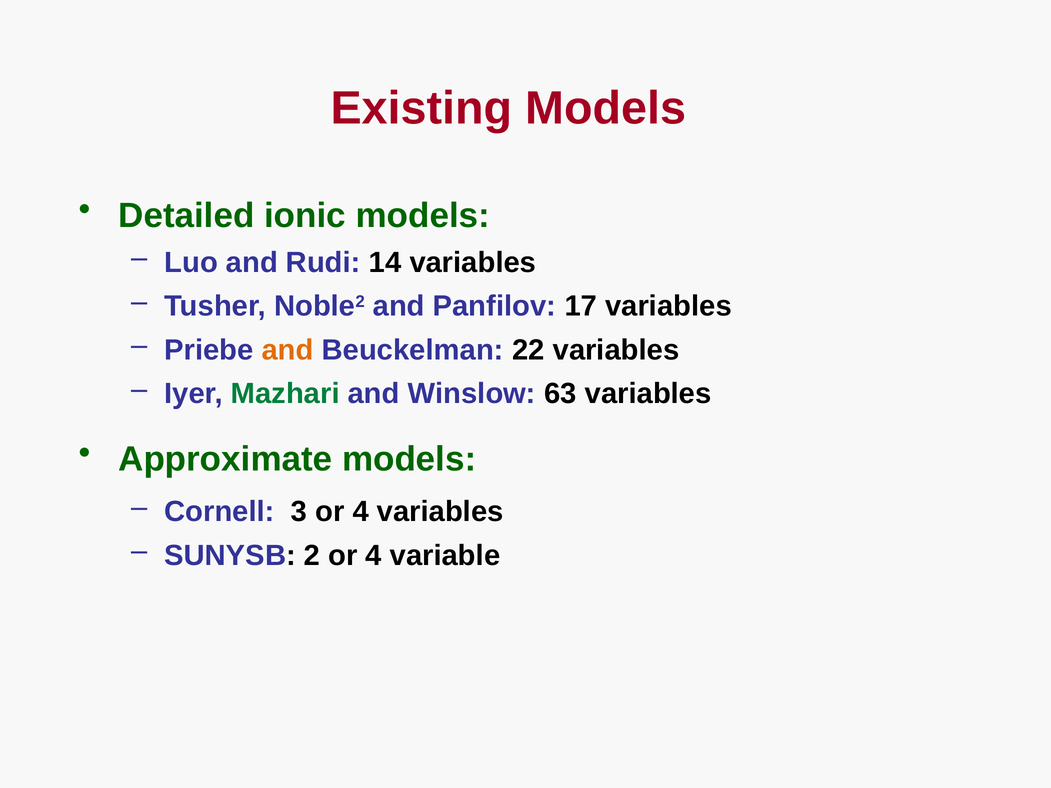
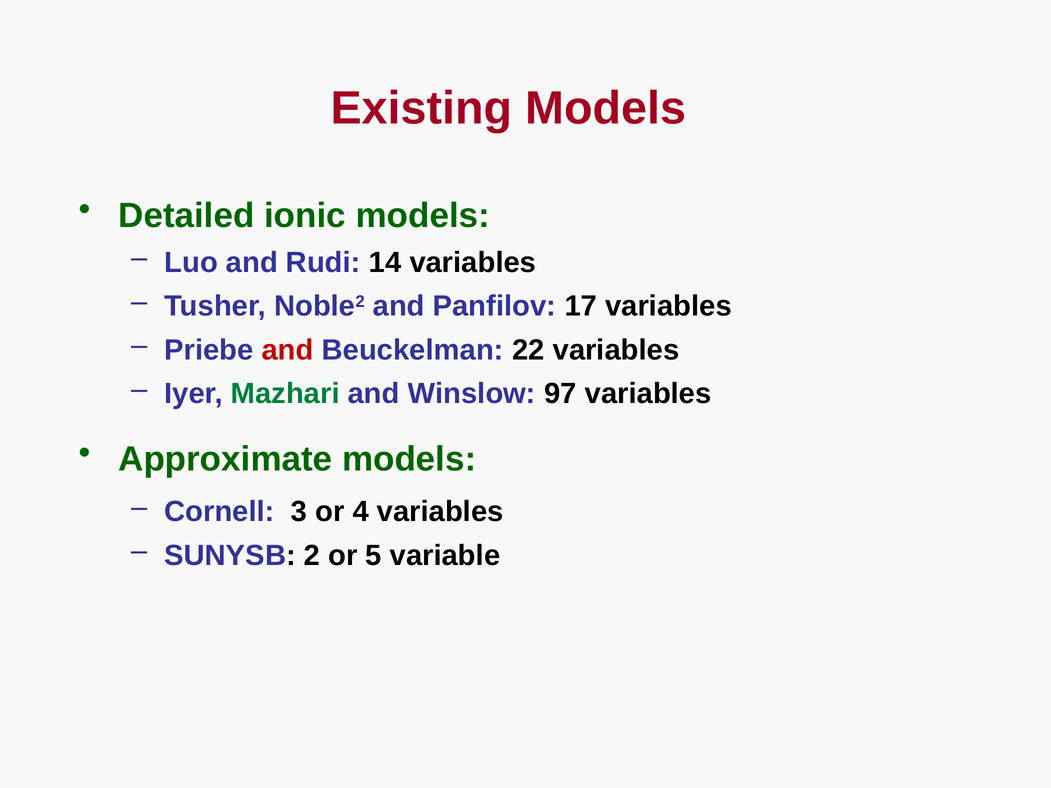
and at (288, 350) colour: orange -> red
63: 63 -> 97
2 or 4: 4 -> 5
